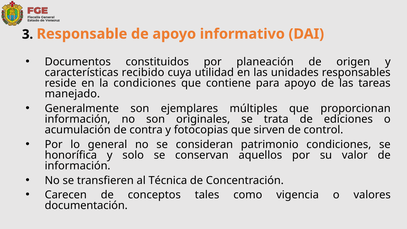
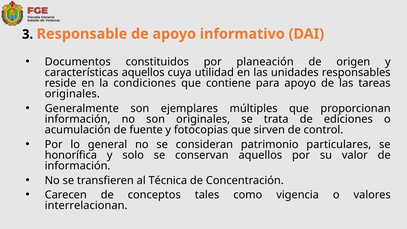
características recibido: recibido -> aquellos
manejado at (72, 94): manejado -> originales
contra: contra -> fuente
patrimonio condiciones: condiciones -> particulares
documentación: documentación -> interrelacionan
